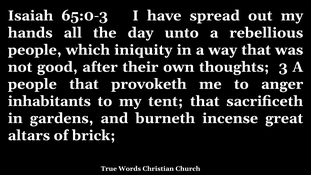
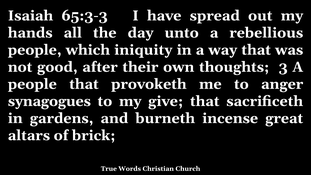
65:0-3: 65:0-3 -> 65:3-3
inhabitants: inhabitants -> synagogues
tent: tent -> give
